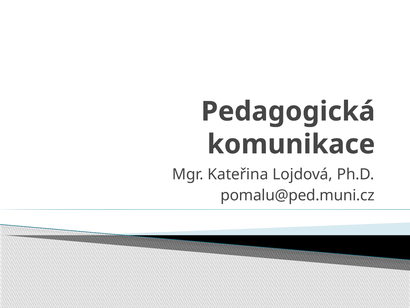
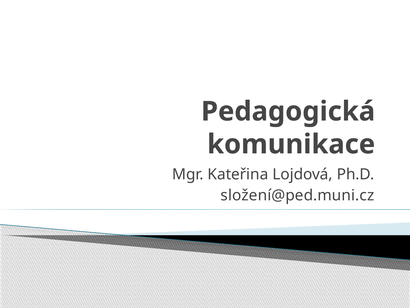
pomalu@ped.muni.cz: pomalu@ped.muni.cz -> složení@ped.muni.cz
